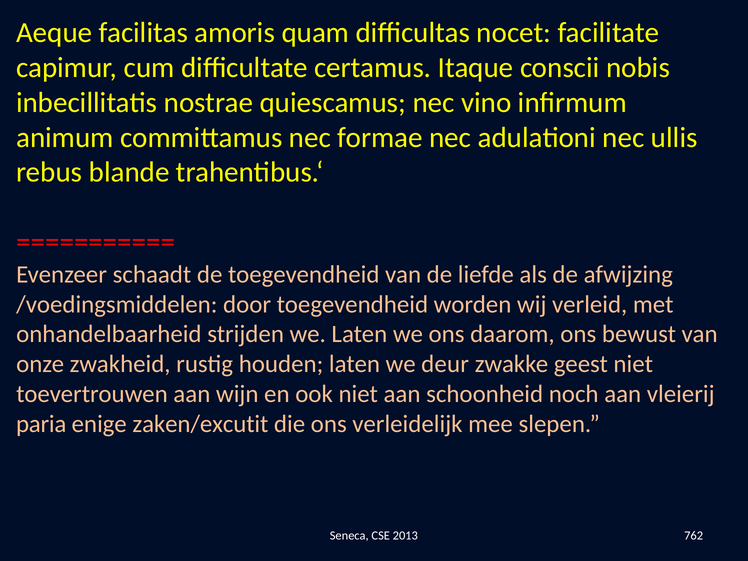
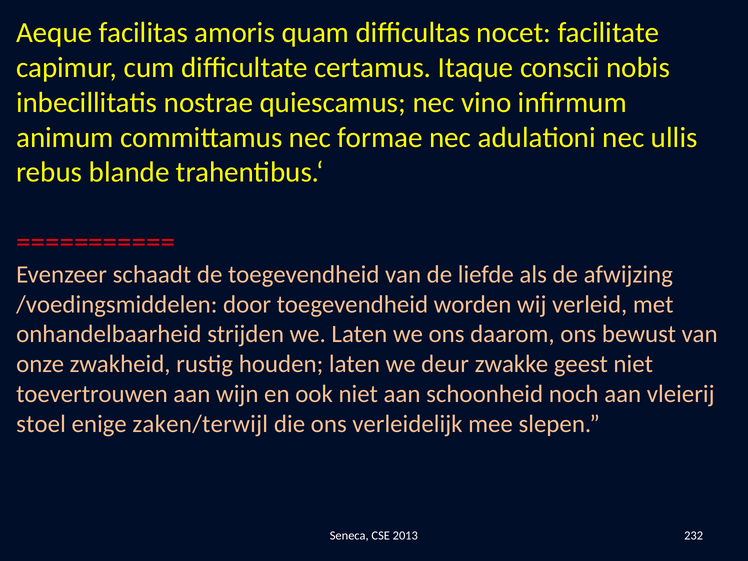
paria: paria -> stoel
zaken/excutit: zaken/excutit -> zaken/terwijl
762: 762 -> 232
